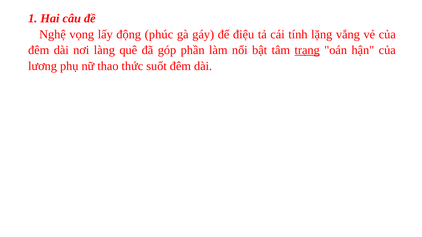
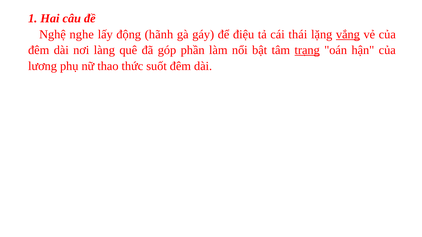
vọng: vọng -> nghe
phúc: phúc -> hãnh
tính: tính -> thái
vắng underline: none -> present
